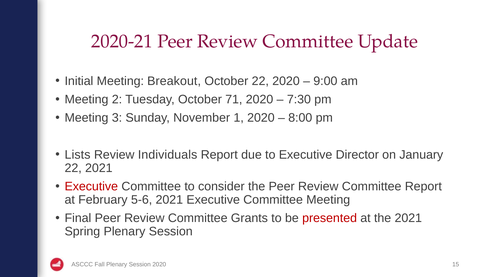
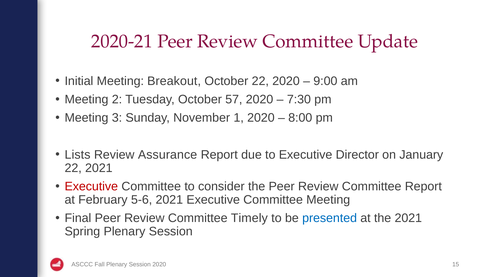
71: 71 -> 57
Individuals: Individuals -> Assurance
Grants: Grants -> Timely
presented colour: red -> blue
